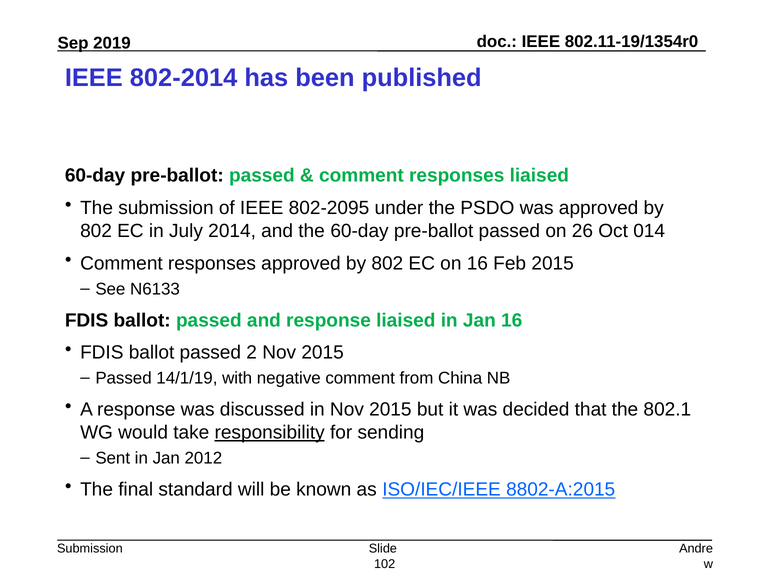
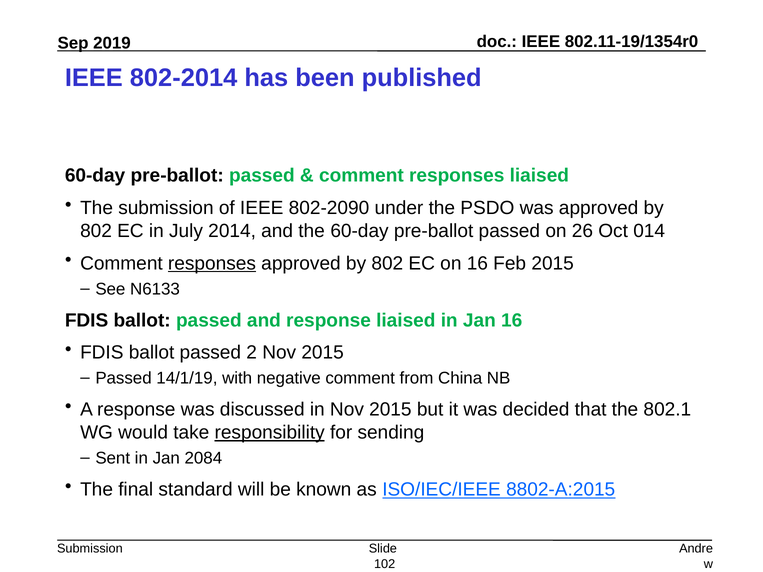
802-2095: 802-2095 -> 802-2090
responses at (212, 263) underline: none -> present
2012: 2012 -> 2084
